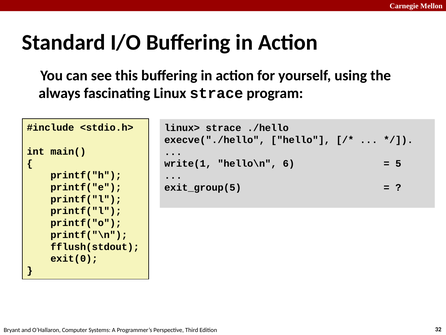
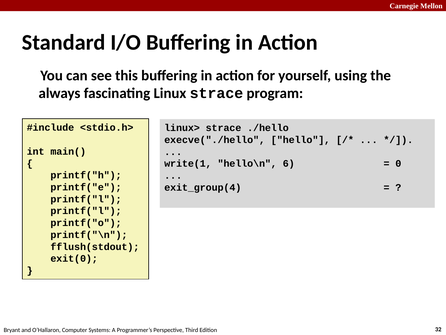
5: 5 -> 0
exit_group(5: exit_group(5 -> exit_group(4
